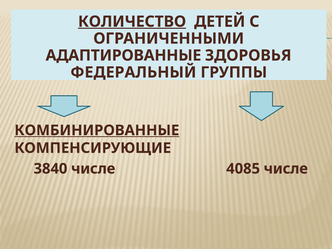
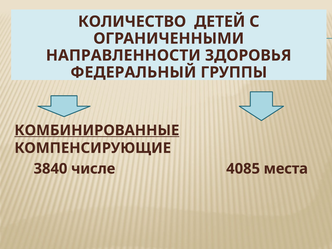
КОЛИЧЕСТВО underline: present -> none
АДАПТИРОВАННЫЕ: АДАПТИРОВАННЫЕ -> НАПРАВЛЕННОСТИ
4085 числе: числе -> места
